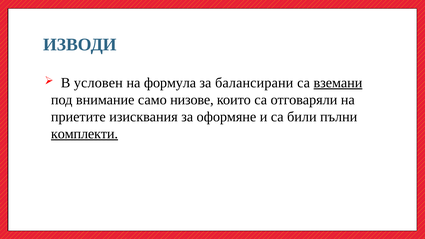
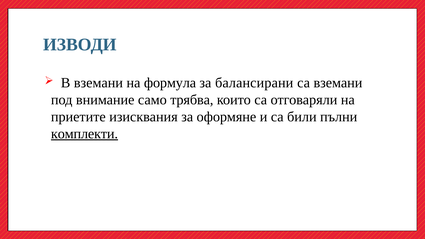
В условен: условен -> вземани
вземани at (338, 83) underline: present -> none
низове: низове -> трябва
